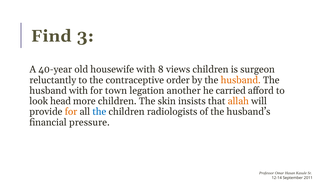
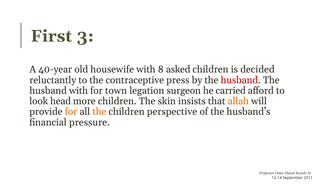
Find: Find -> First
views: views -> asked
surgeon: surgeon -> decided
order: order -> press
husband at (241, 80) colour: orange -> red
another: another -> surgeon
the at (99, 112) colour: blue -> orange
radiologists: radiologists -> perspective
